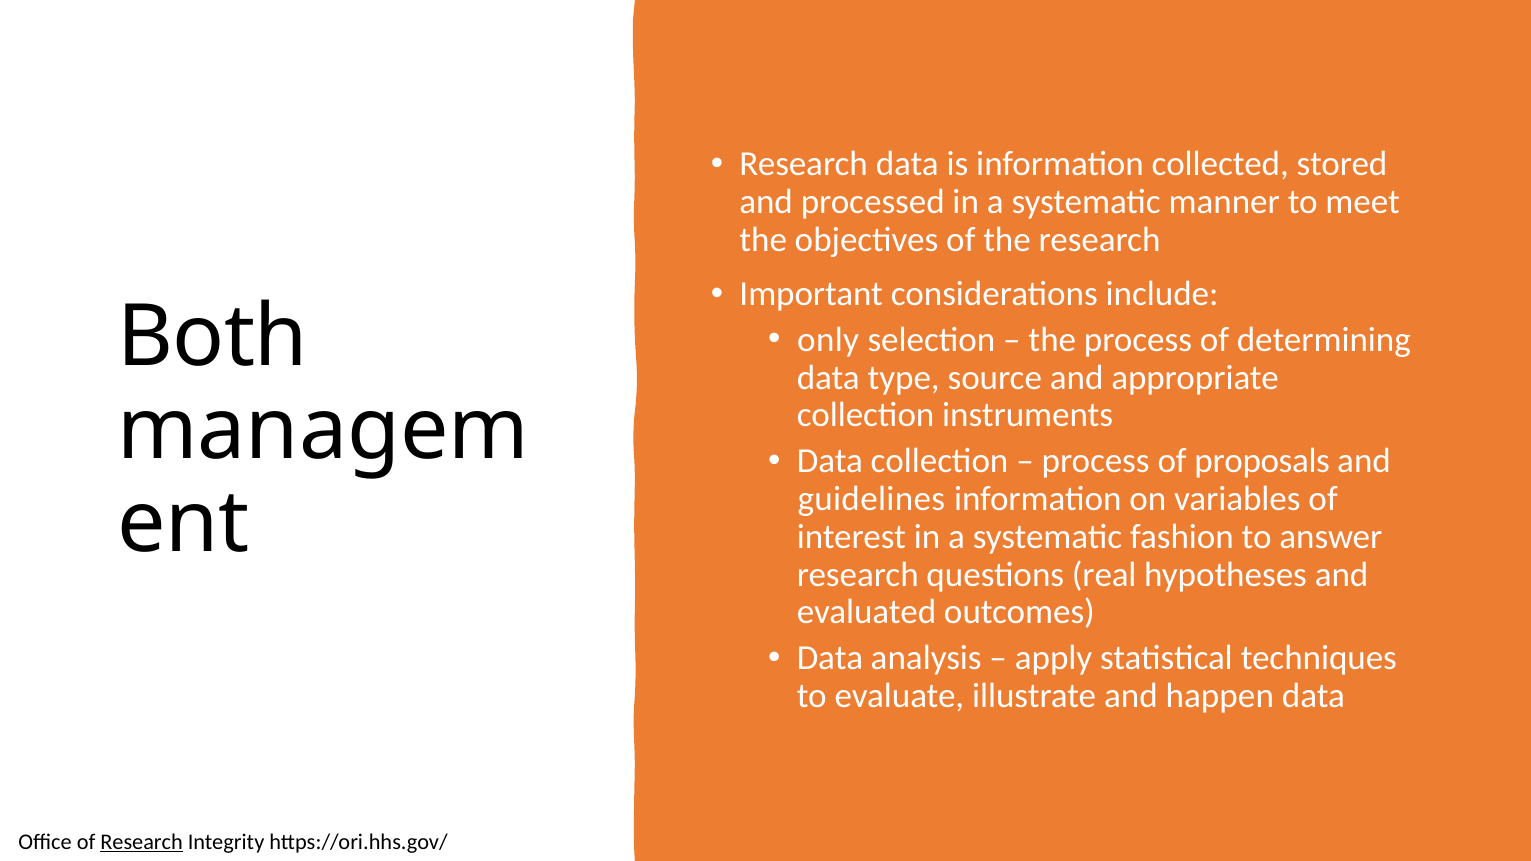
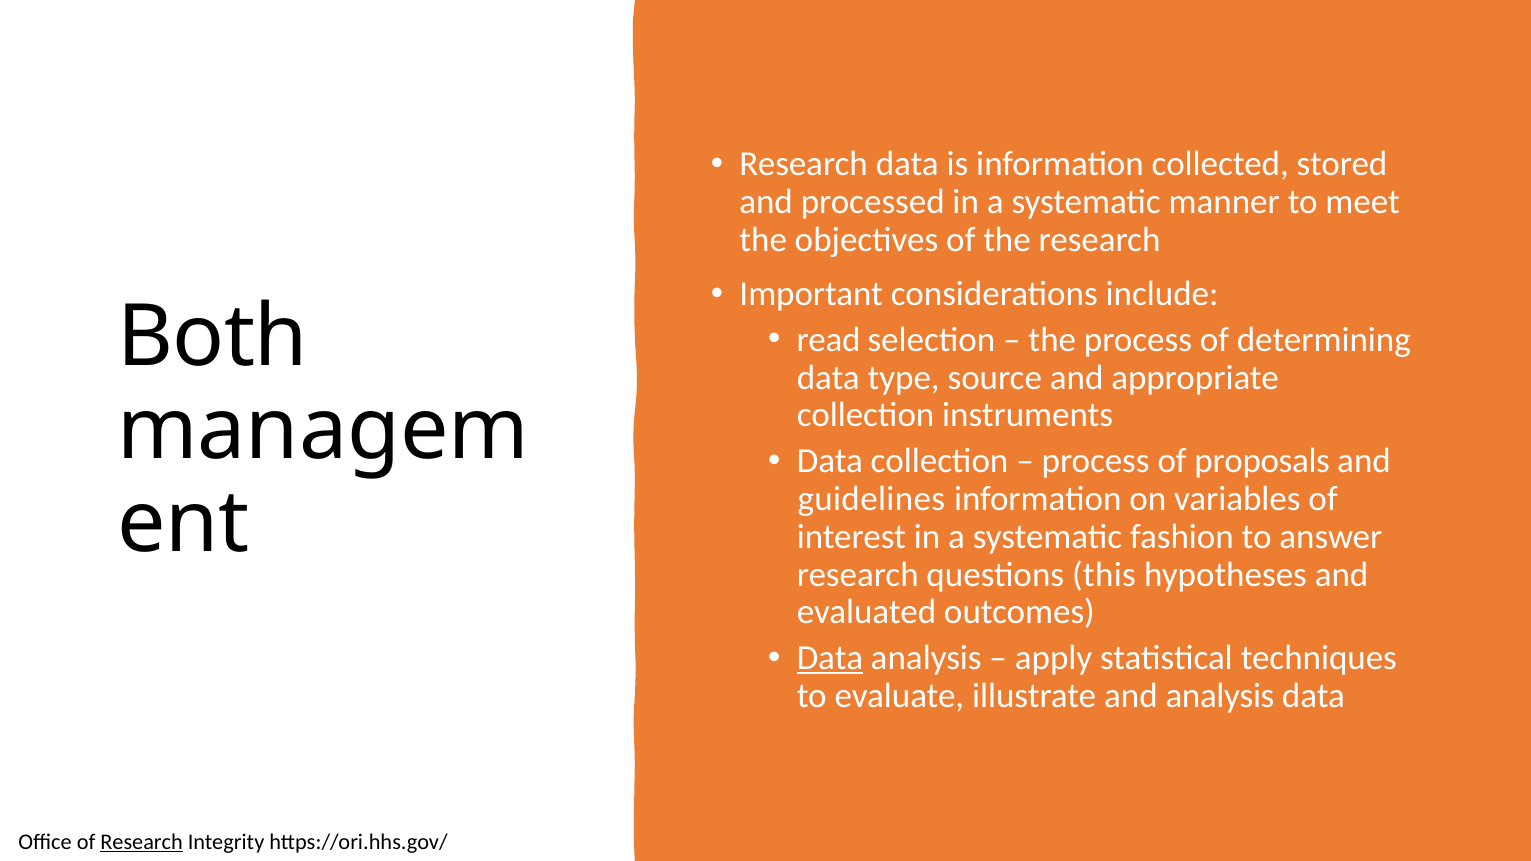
only: only -> read
real: real -> this
Data at (830, 658) underline: none -> present
and happen: happen -> analysis
